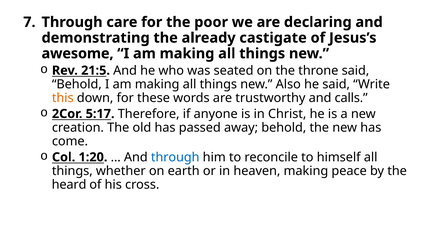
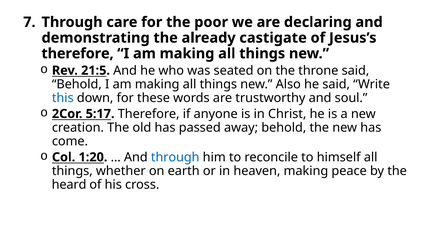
awesome at (78, 53): awesome -> therefore
this colour: orange -> blue
calls: calls -> soul
